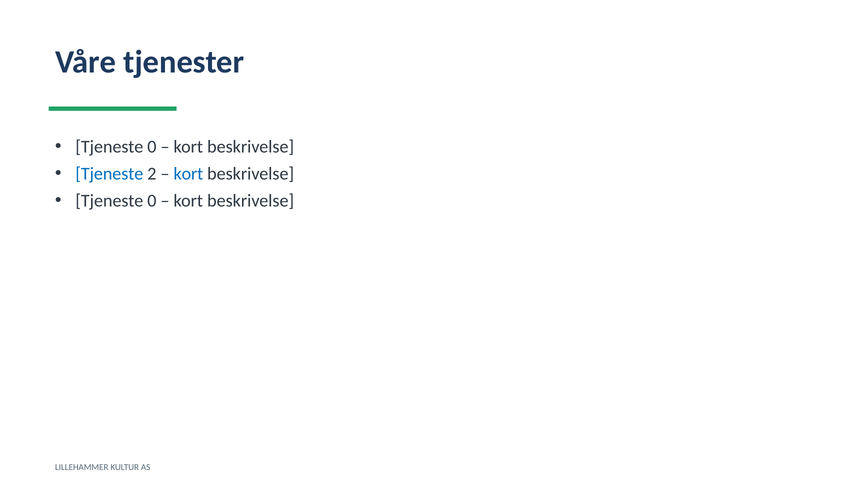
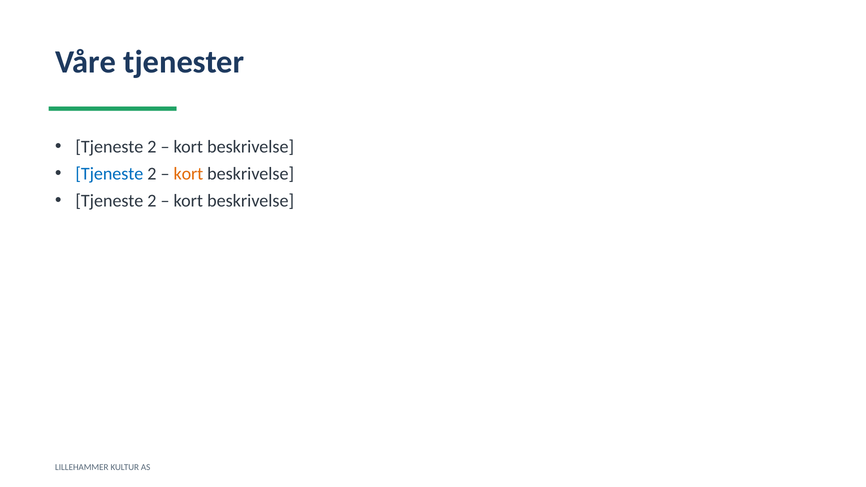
0 at (152, 147): 0 -> 2
kort at (188, 174) colour: blue -> orange
0 at (152, 201): 0 -> 2
